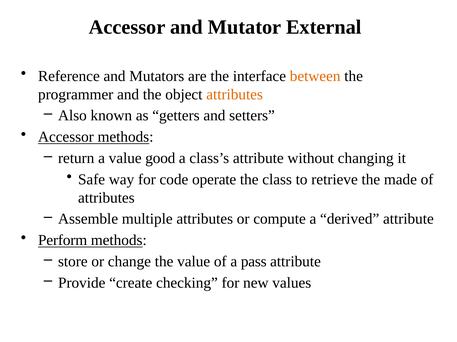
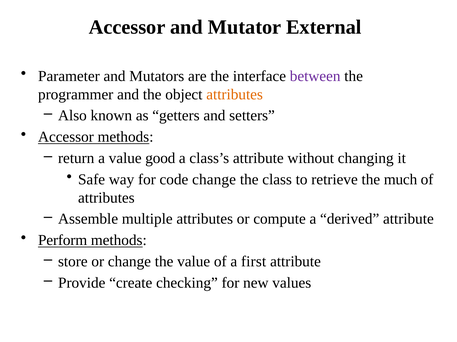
Reference: Reference -> Parameter
between colour: orange -> purple
code operate: operate -> change
made: made -> much
pass: pass -> first
